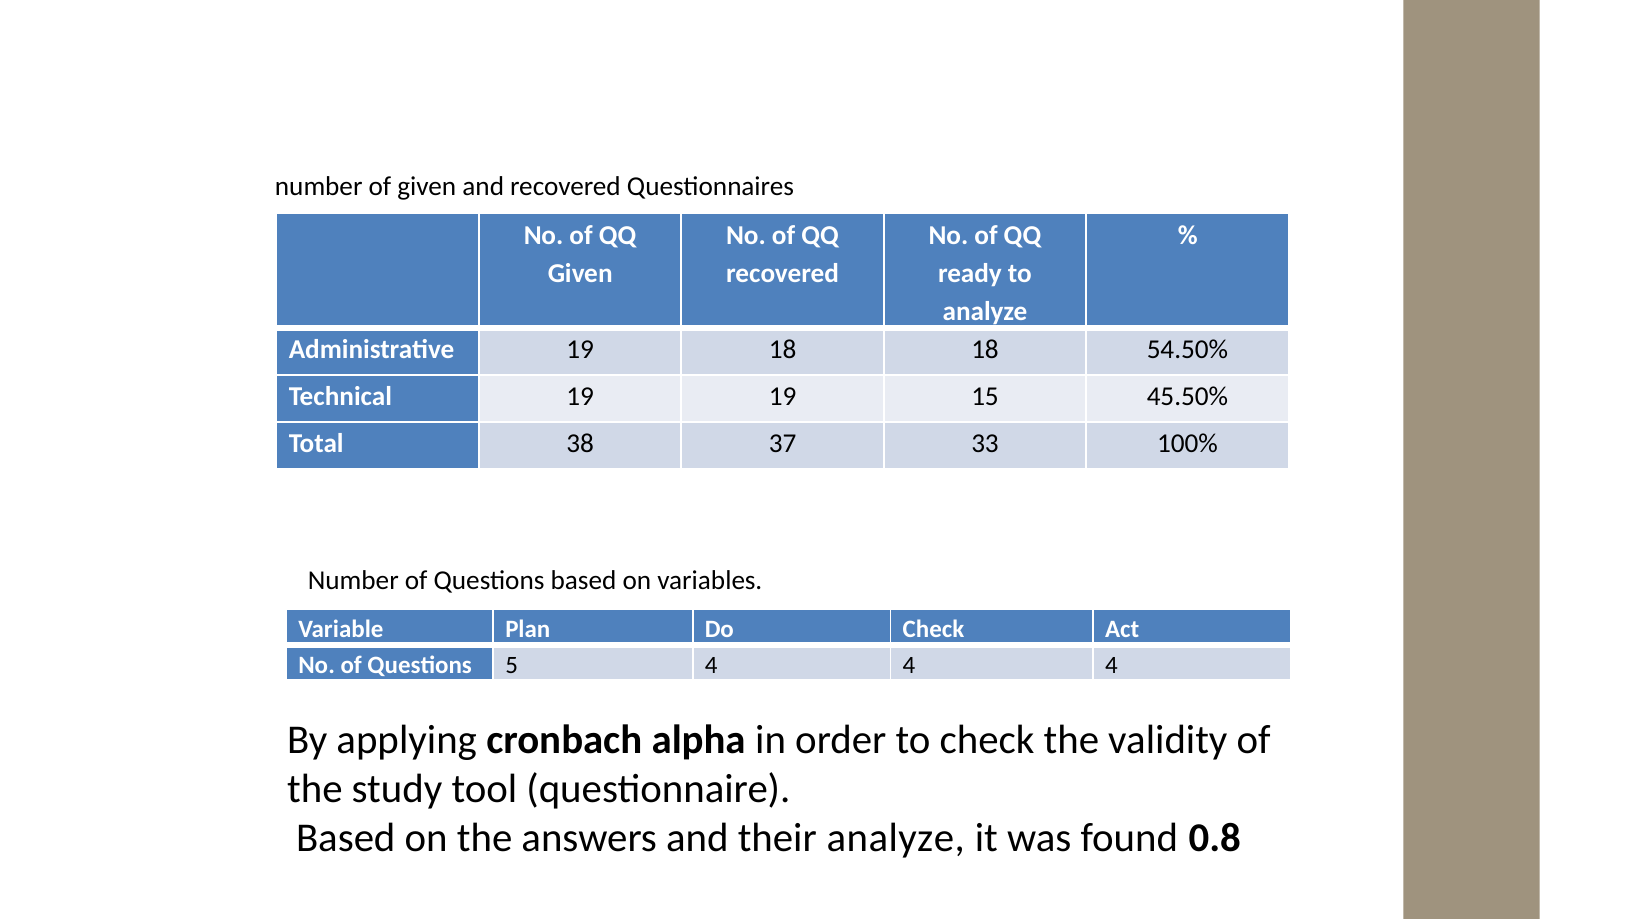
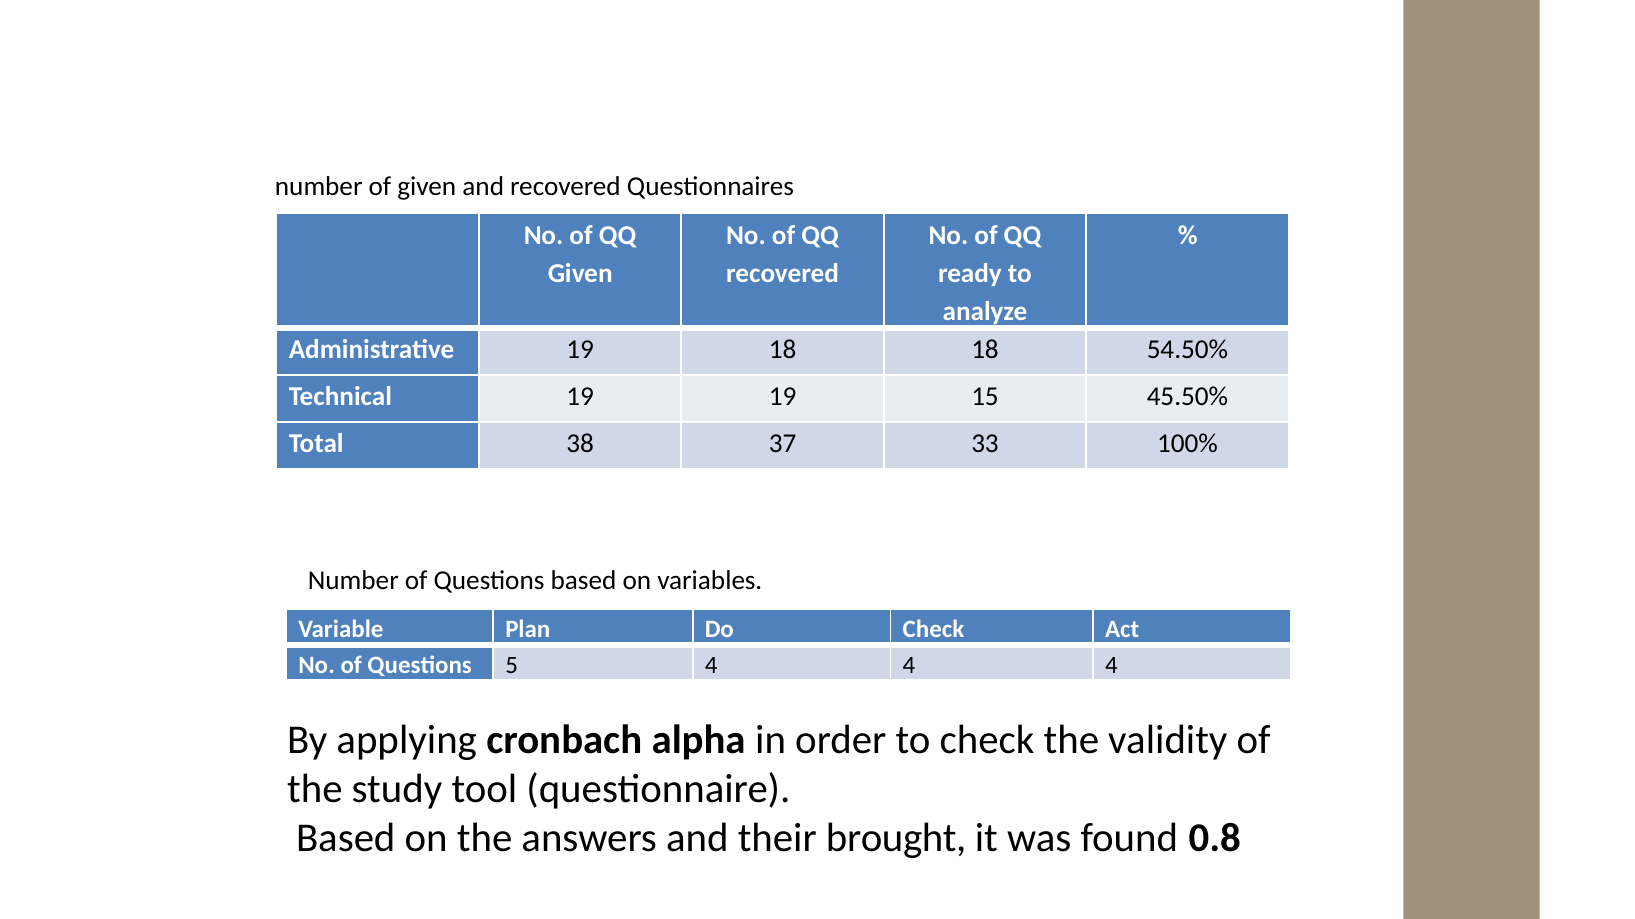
their analyze: analyze -> brought
